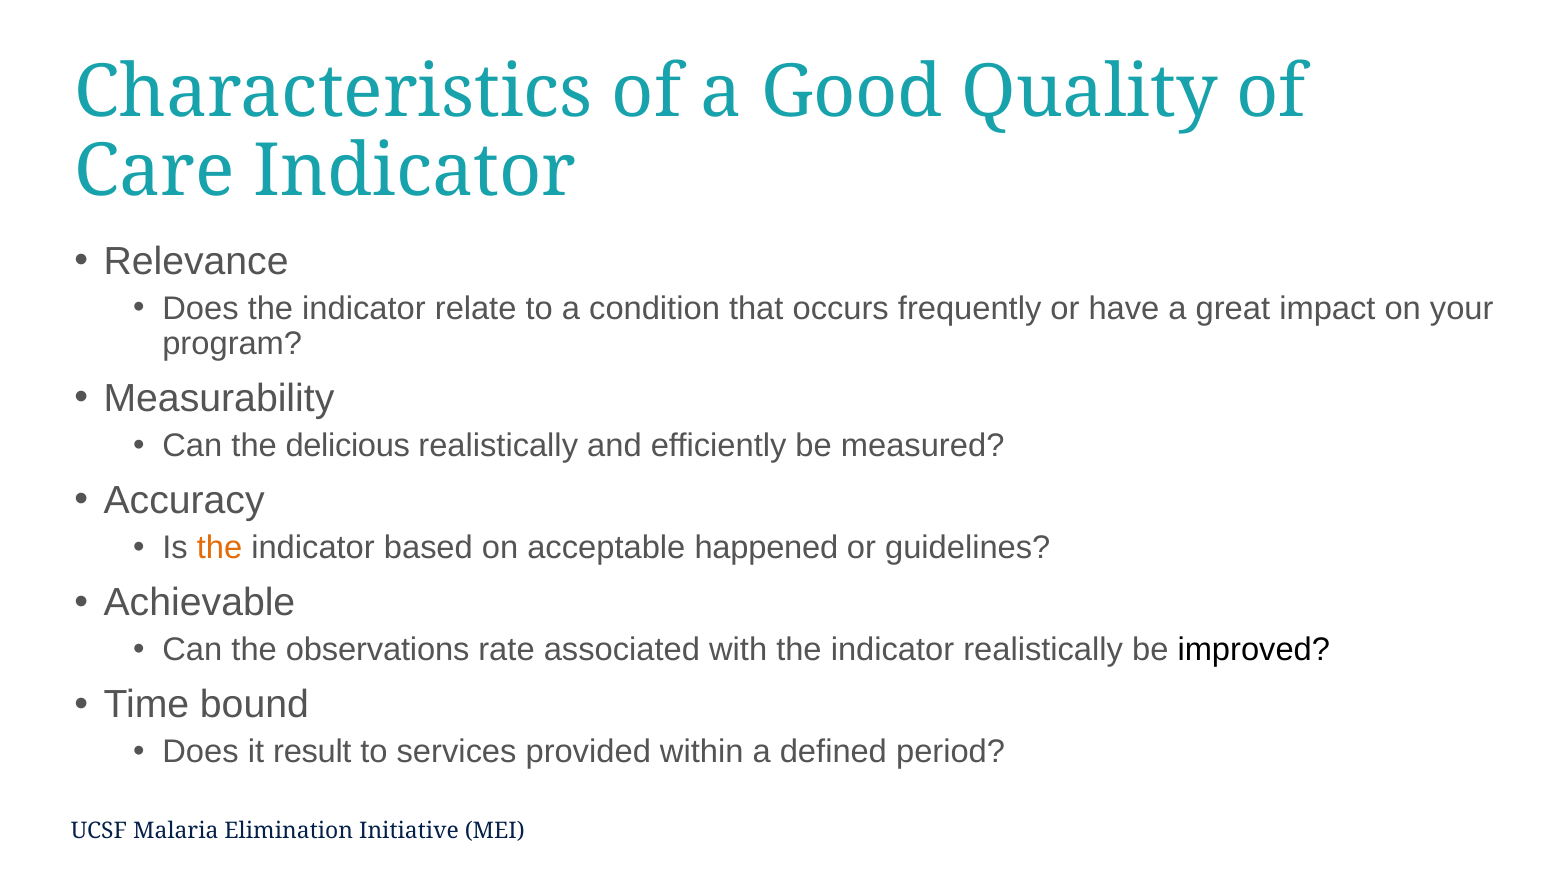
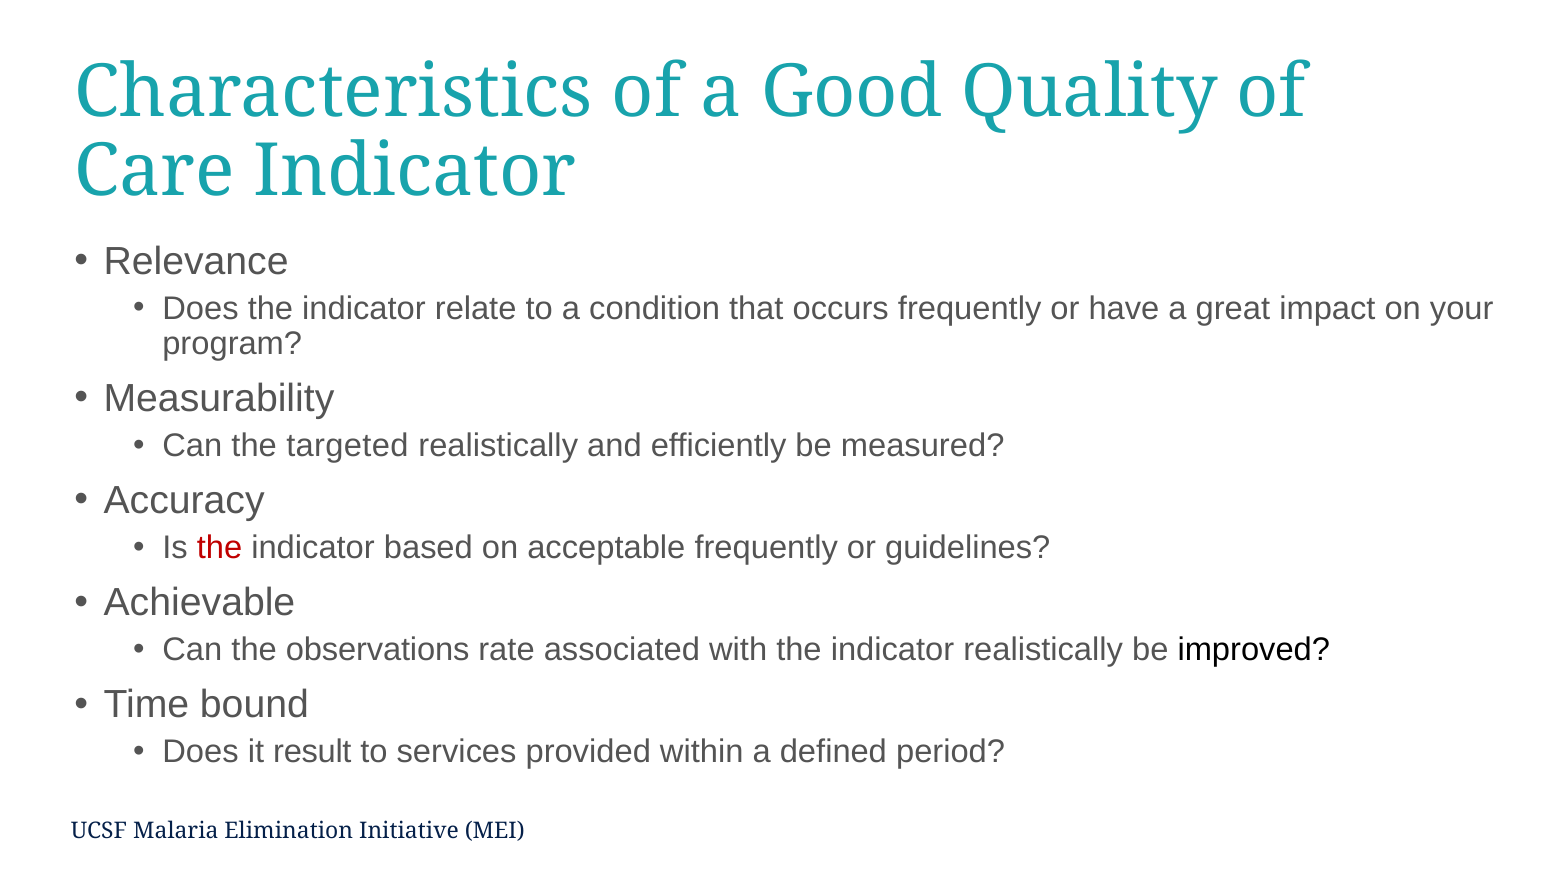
delicious: delicious -> targeted
the at (220, 548) colour: orange -> red
acceptable happened: happened -> frequently
